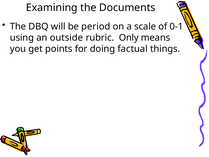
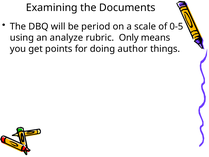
0-1: 0-1 -> 0-5
outside: outside -> analyze
factual: factual -> author
